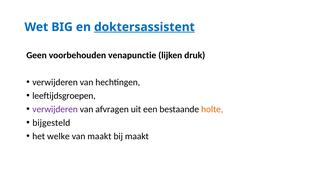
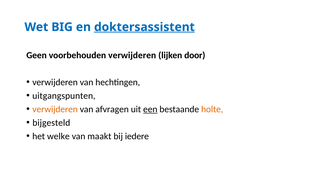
voorbehouden venapunctie: venapunctie -> verwijderen
druk: druk -> door
leeftijdsgroepen: leeftijdsgroepen -> uitgangspunten
verwijderen at (55, 109) colour: purple -> orange
een underline: none -> present
bij maakt: maakt -> iedere
